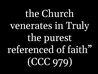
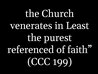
Truly: Truly -> Least
979: 979 -> 199
